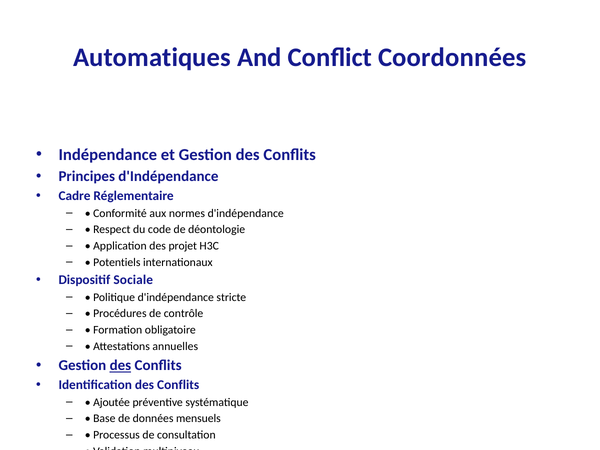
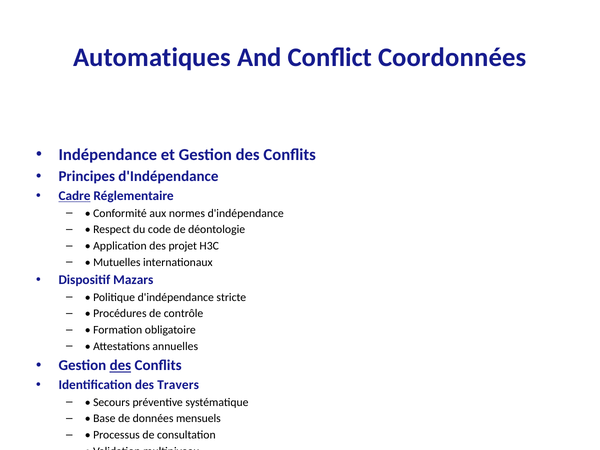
Cadre underline: none -> present
Potentiels: Potentiels -> Mutuelles
Sociale: Sociale -> Mazars
Identification des Conflits: Conflits -> Travers
Ajoutée: Ajoutée -> Secours
